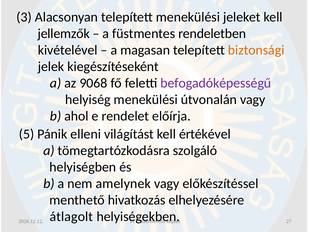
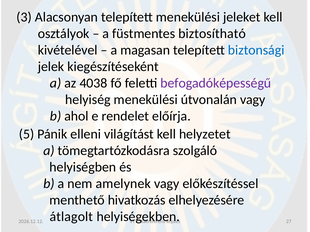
jellemzők: jellemzők -> osztályok
rendeletben: rendeletben -> biztosítható
biztonsági colour: orange -> blue
9068: 9068 -> 4038
értékével: értékével -> helyzetet
